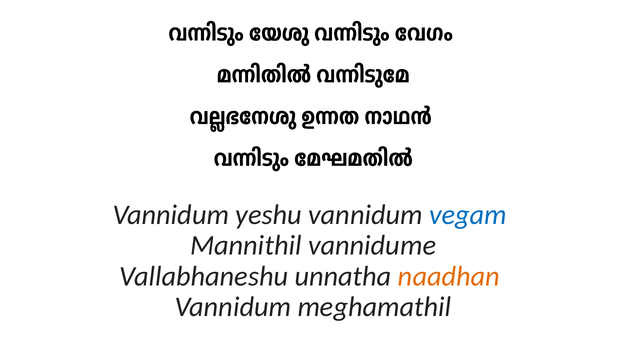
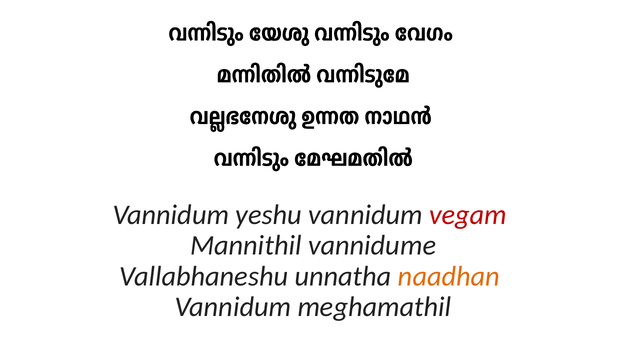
vegam colour: blue -> red
